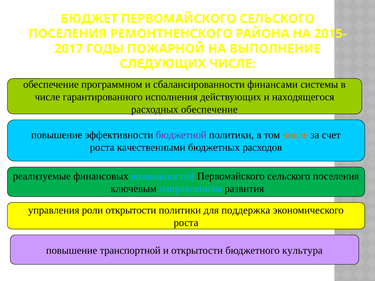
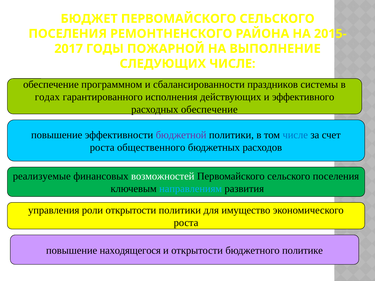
финансами: финансами -> праздников
числе at (47, 97): числе -> годах
находящегося: находящегося -> эффективного
числе at (295, 135) colour: orange -> blue
качественными: качественными -> общественного
возможностей colour: light blue -> white
поддержка: поддержка -> имущество
транспортной: транспортной -> находящегося
культура: культура -> политике
